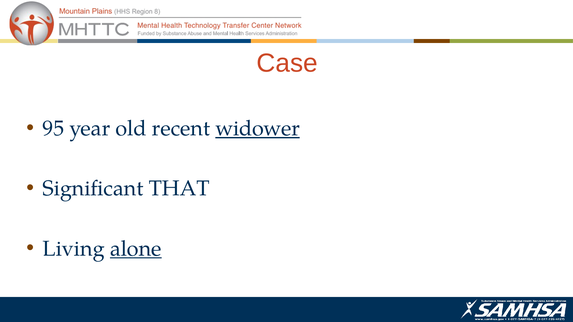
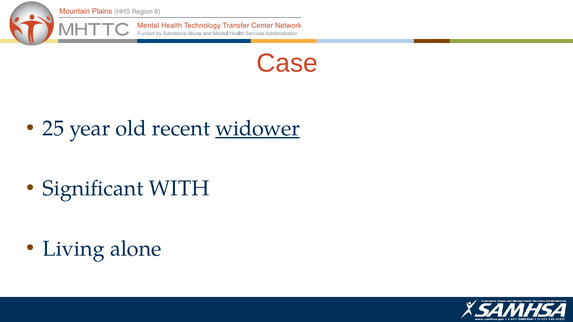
95: 95 -> 25
THAT: THAT -> WITH
alone underline: present -> none
